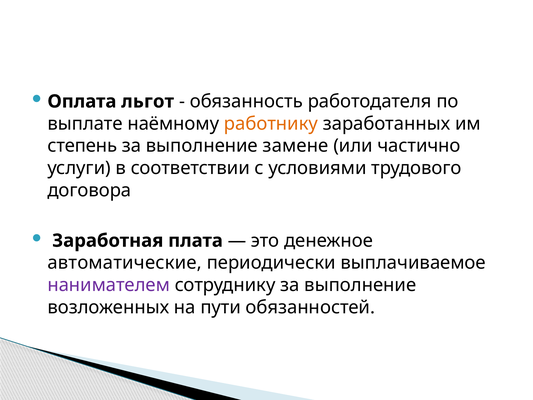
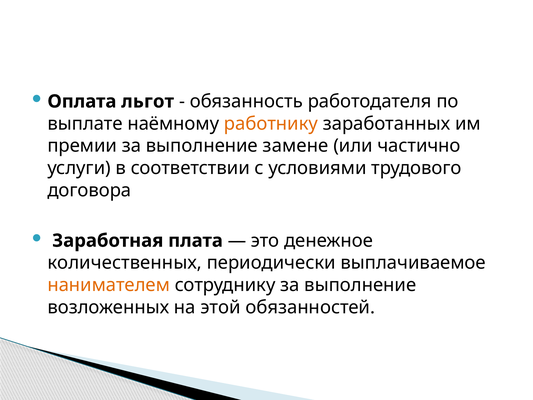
степень: степень -> премии
автоматические: автоматические -> количественных
нанимателем colour: purple -> orange
пути: пути -> этой
